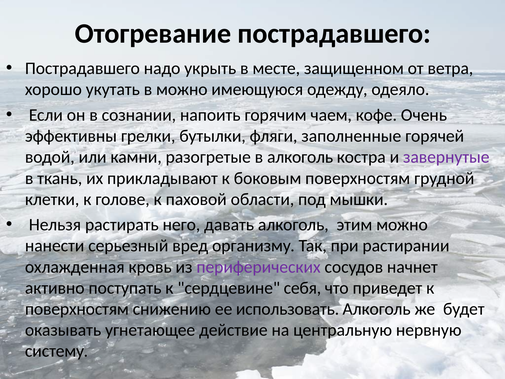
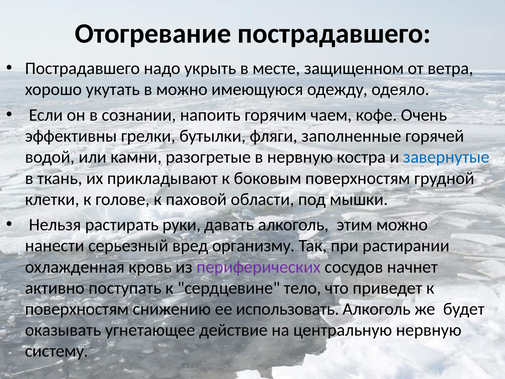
в алкоголь: алкоголь -> нервную
завернутые colour: purple -> blue
него: него -> руки
себя: себя -> тело
